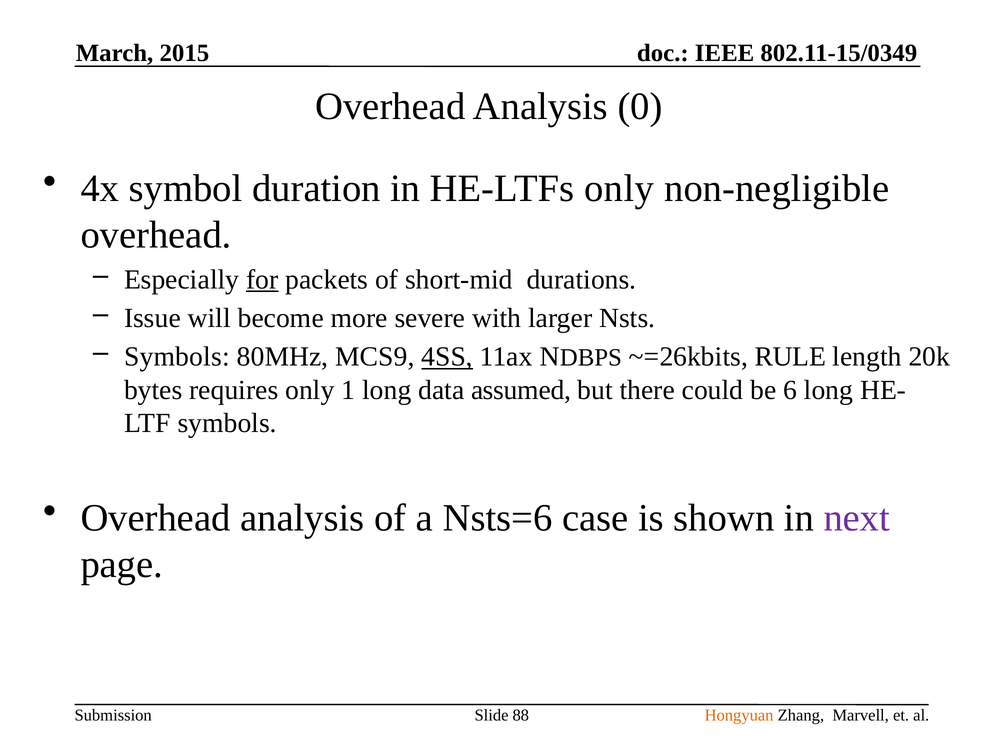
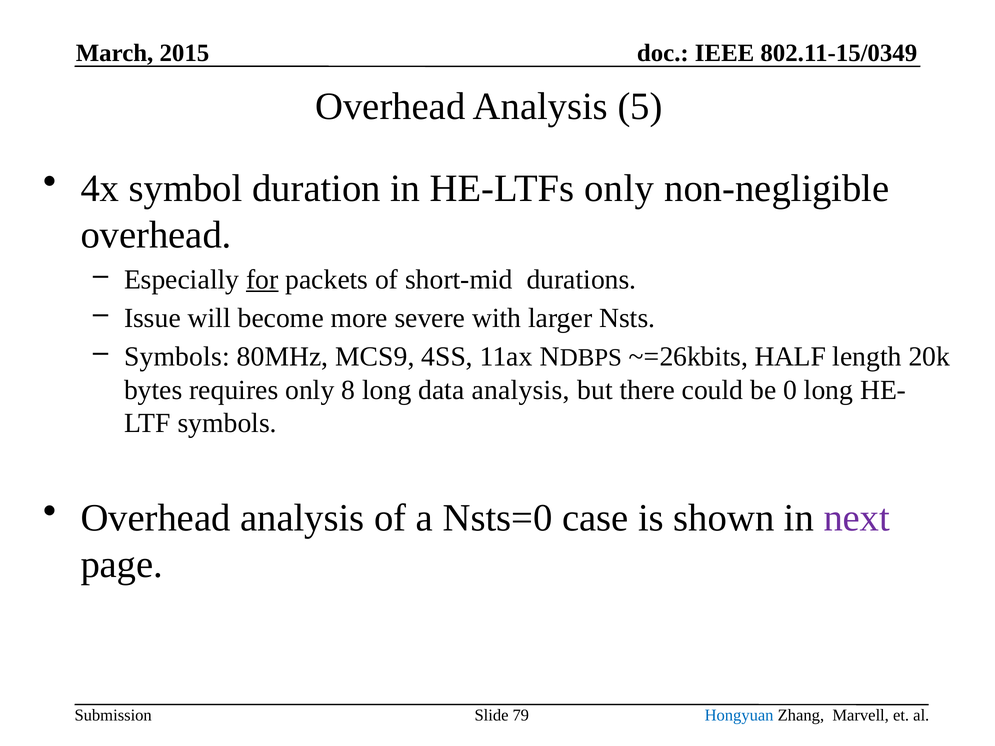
0: 0 -> 5
4SS underline: present -> none
RULE: RULE -> HALF
1: 1 -> 8
data assumed: assumed -> analysis
6: 6 -> 0
Nsts=6: Nsts=6 -> Nsts=0
88: 88 -> 79
Hongyuan colour: orange -> blue
